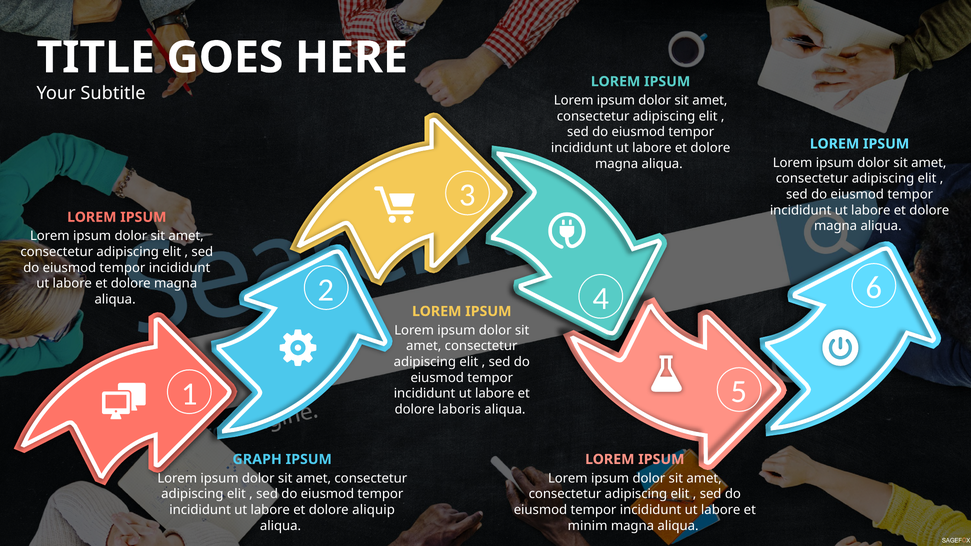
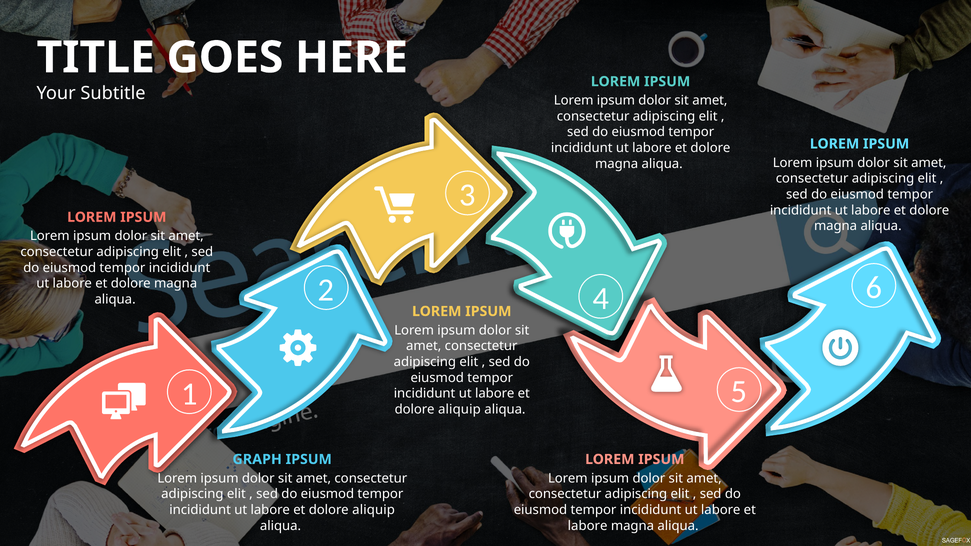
laboris at (459, 409): laboris -> aliquip
minim at (588, 526): minim -> labore
